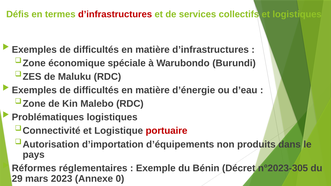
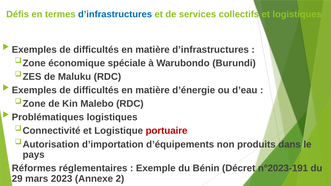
d’infrastructures at (115, 14) colour: red -> blue
n°2023-305: n°2023-305 -> n°2023-191
0: 0 -> 2
